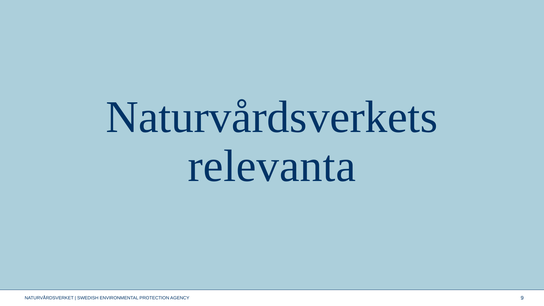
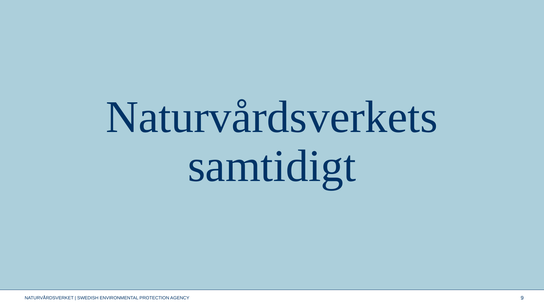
relevanta: relevanta -> samtidigt
